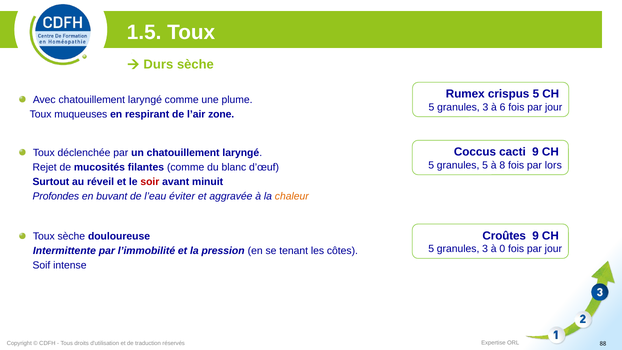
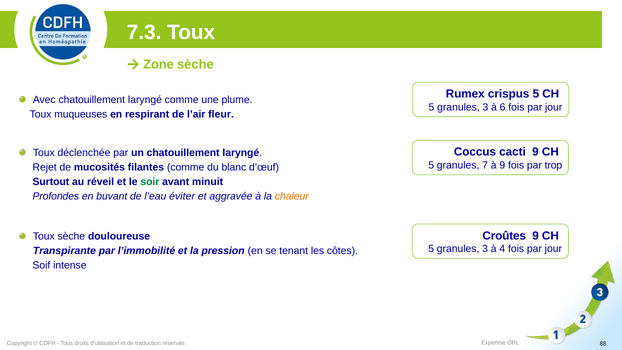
1.5: 1.5 -> 7.3
Durs: Durs -> Zone
zone: zone -> fleur
granules 5: 5 -> 7
à 8: 8 -> 9
lors: lors -> trop
soir colour: red -> green
0: 0 -> 4
Intermittente: Intermittente -> Transpirante
